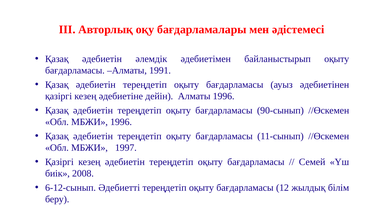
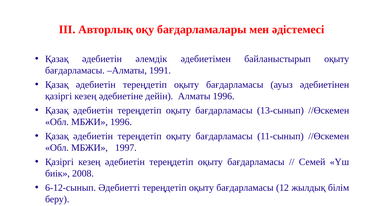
90-сынып: 90-сынып -> 13-сынып
